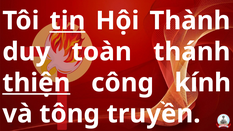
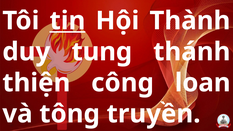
toàn: toàn -> tụng
thiện underline: present -> none
kính: kính -> loan
